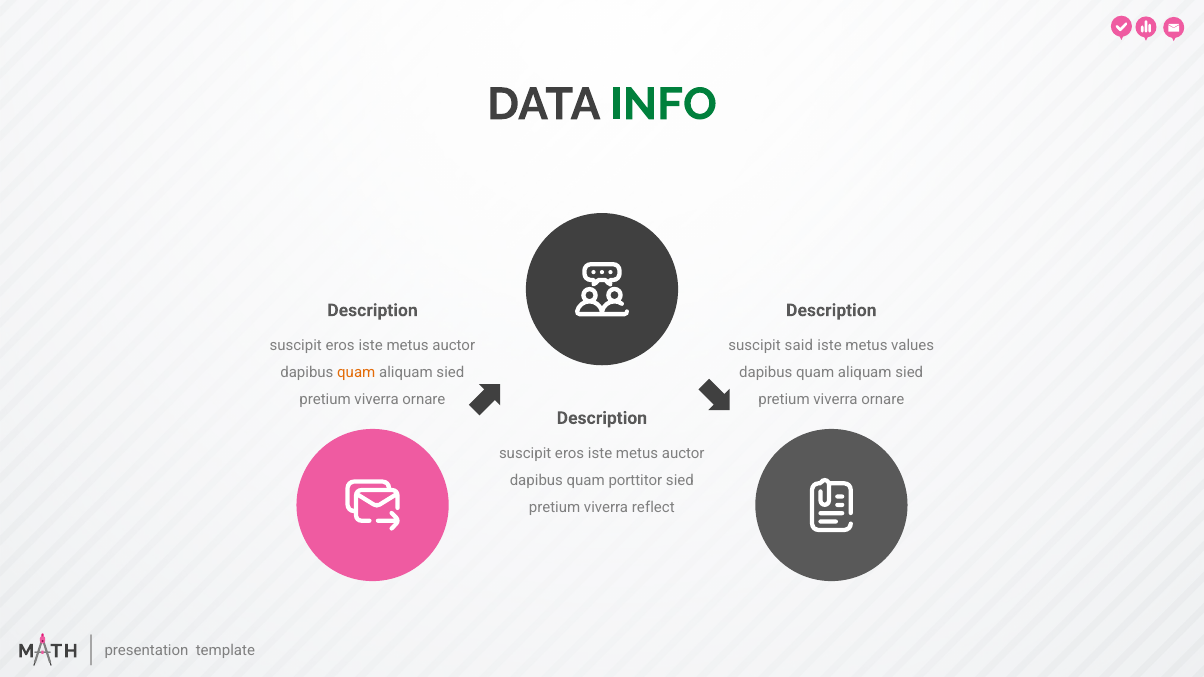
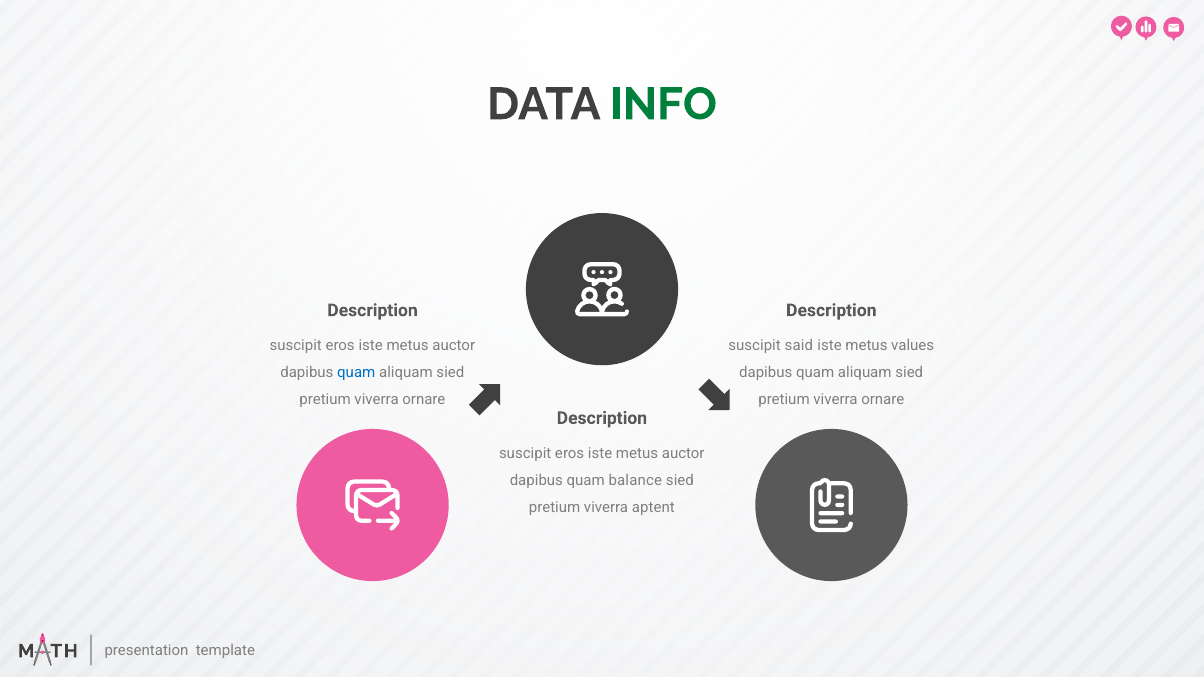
quam at (356, 373) colour: orange -> blue
porttitor: porttitor -> balance
reflect: reflect -> aptent
